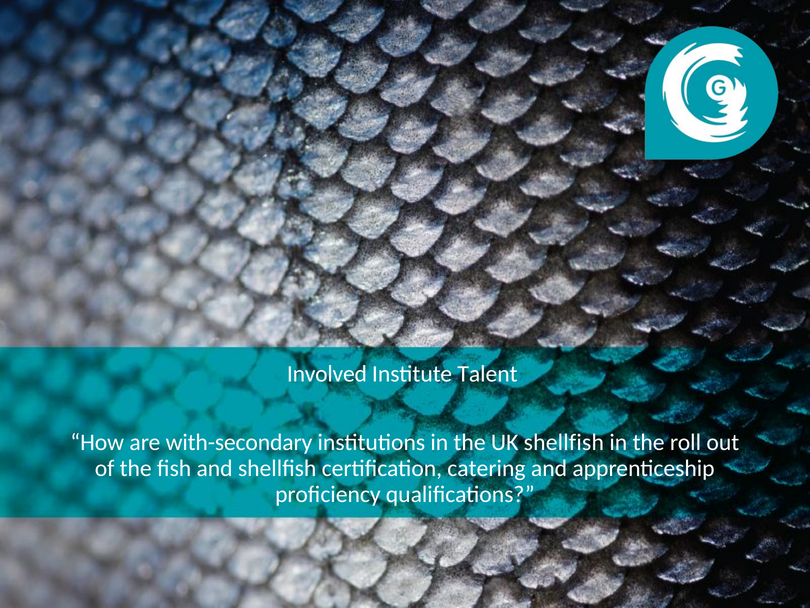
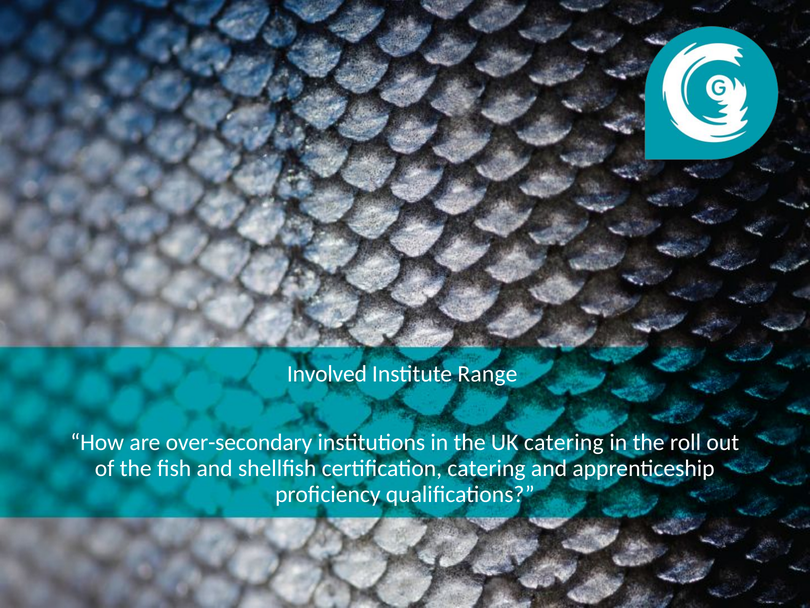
Talent: Talent -> Range
with-secondary: with-secondary -> over-secondary
UK shellfish: shellfish -> catering
